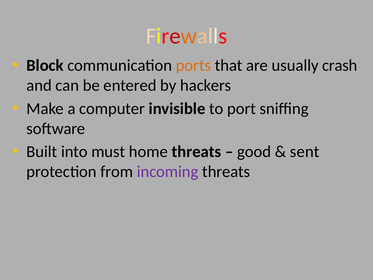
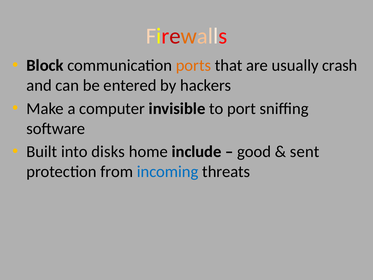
must: must -> disks
home threats: threats -> include
incoming colour: purple -> blue
